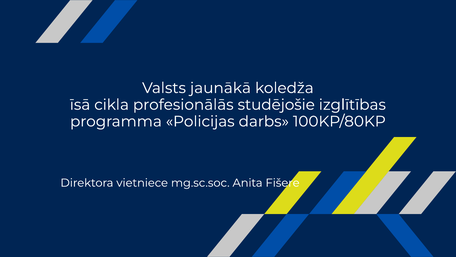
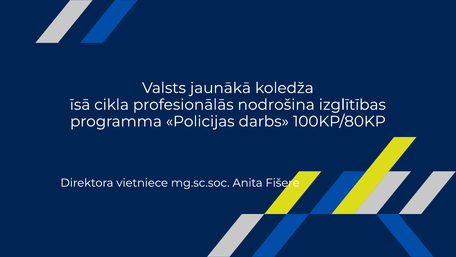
studējošie: studējošie -> nodrošina
